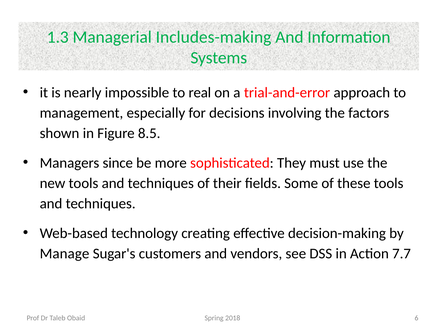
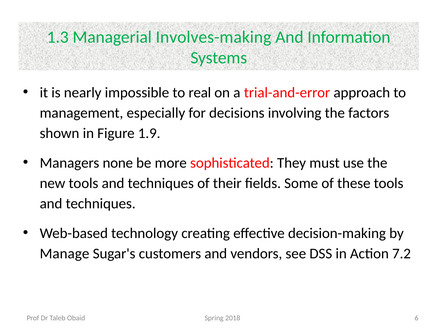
Includes-making: Includes-making -> Involves-making
8.5: 8.5 -> 1.9
since: since -> none
7.7: 7.7 -> 7.2
